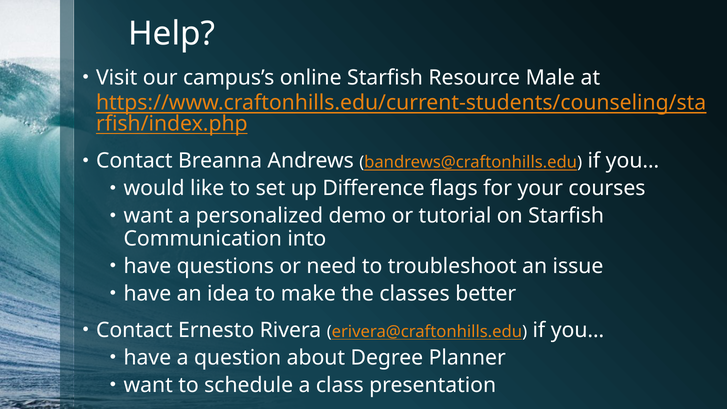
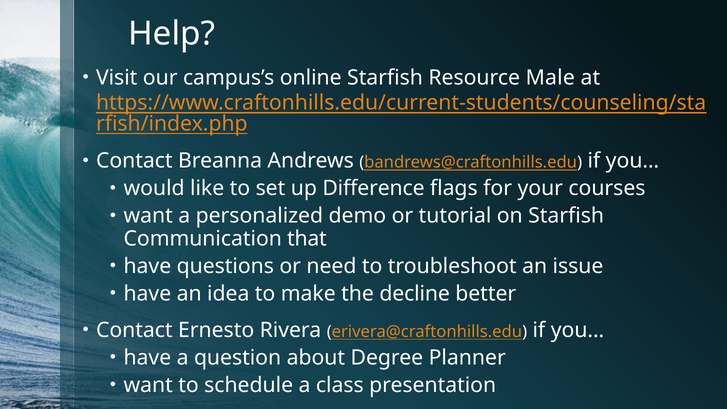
into: into -> that
classes: classes -> decline
